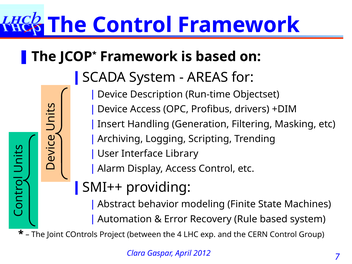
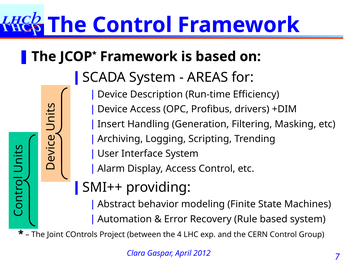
Objectset: Objectset -> Efficiency
Interface Library: Library -> System
